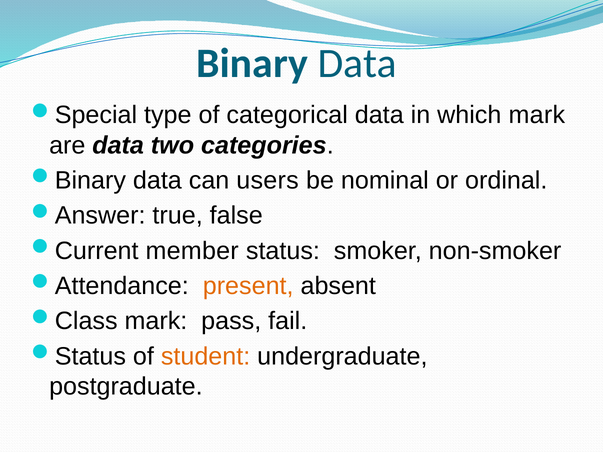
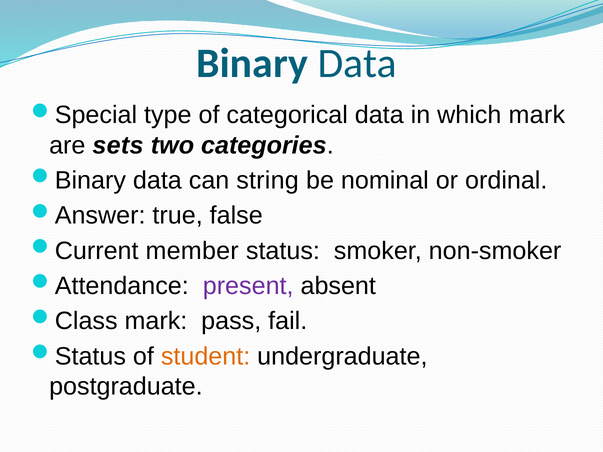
are data: data -> sets
users: users -> string
present colour: orange -> purple
